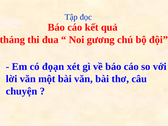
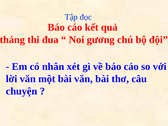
đọạn: đọạn -> nhân
